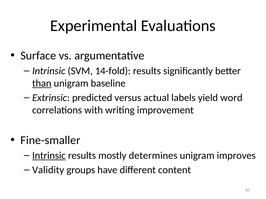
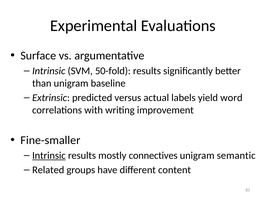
14-fold: 14-fold -> 50-fold
than underline: present -> none
determines: determines -> connectives
improves: improves -> semantic
Validity: Validity -> Related
